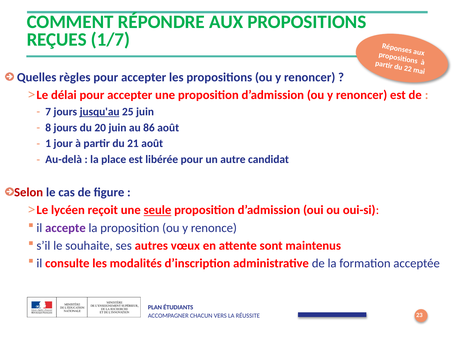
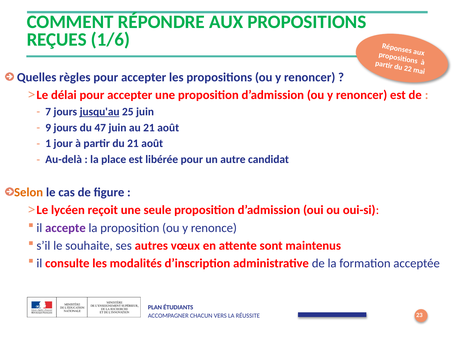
1/7: 1/7 -> 1/6
8: 8 -> 9
20: 20 -> 47
au 86: 86 -> 21
Selon colour: red -> orange
seule underline: present -> none
